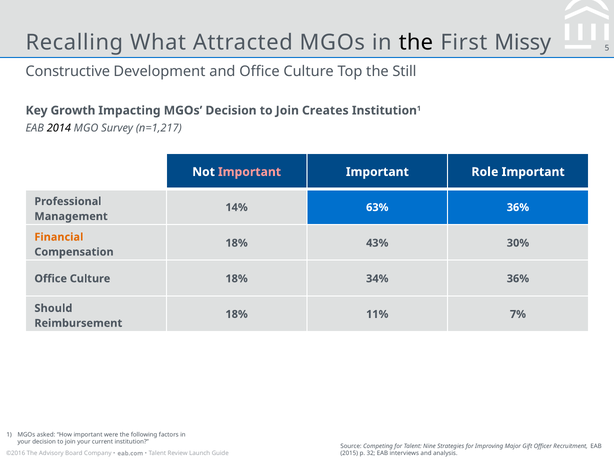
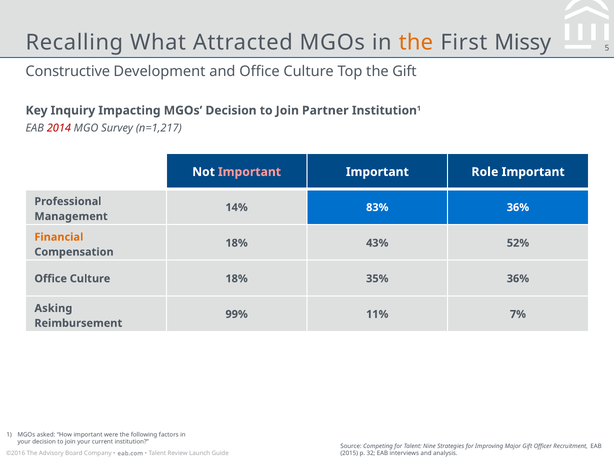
the at (416, 43) colour: black -> orange
the Still: Still -> Gift
Growth: Growth -> Inquiry
Creates: Creates -> Partner
2014 colour: black -> red
63%: 63% -> 83%
30%: 30% -> 52%
34%: 34% -> 35%
Should: Should -> Asking
18% at (237, 314): 18% -> 99%
